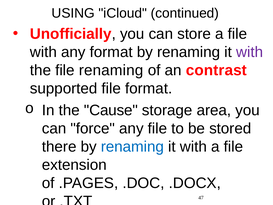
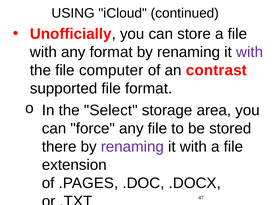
file renaming: renaming -> computer
Cause: Cause -> Select
renaming at (132, 146) colour: blue -> purple
